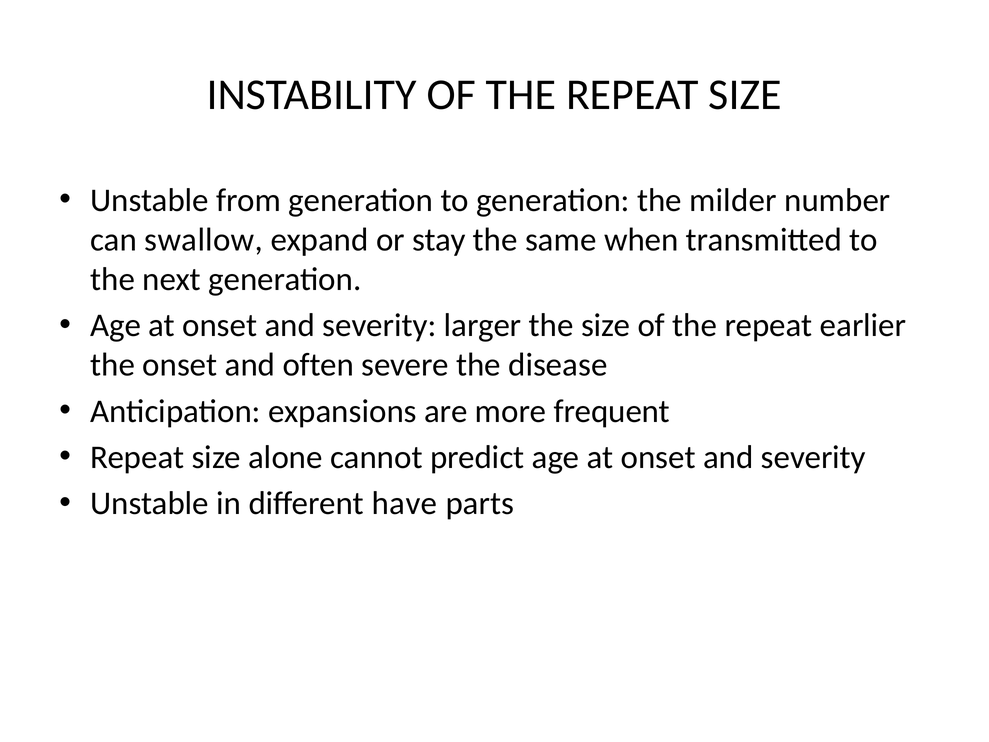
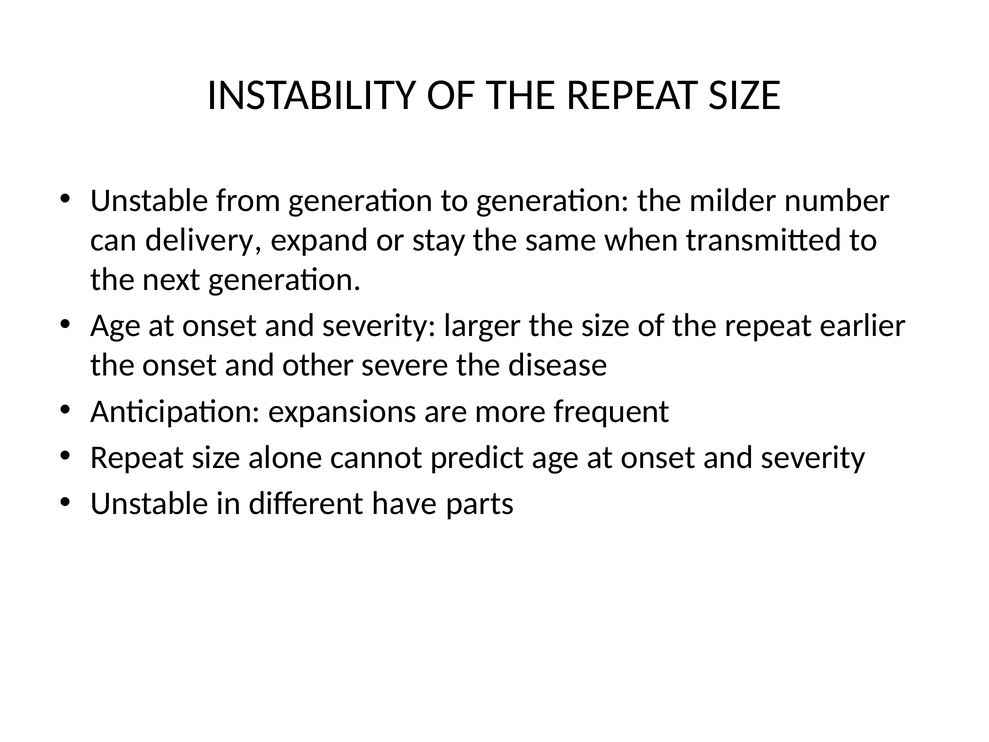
swallow: swallow -> delivery
often: often -> other
